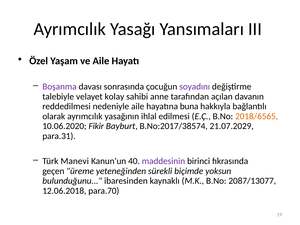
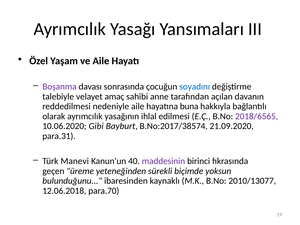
soyadını colour: purple -> blue
kolay: kolay -> amaç
2018/6565 colour: orange -> purple
Fikir: Fikir -> Gibi
21.07.2029: 21.07.2029 -> 21.09.2020
2087/13077: 2087/13077 -> 2010/13077
